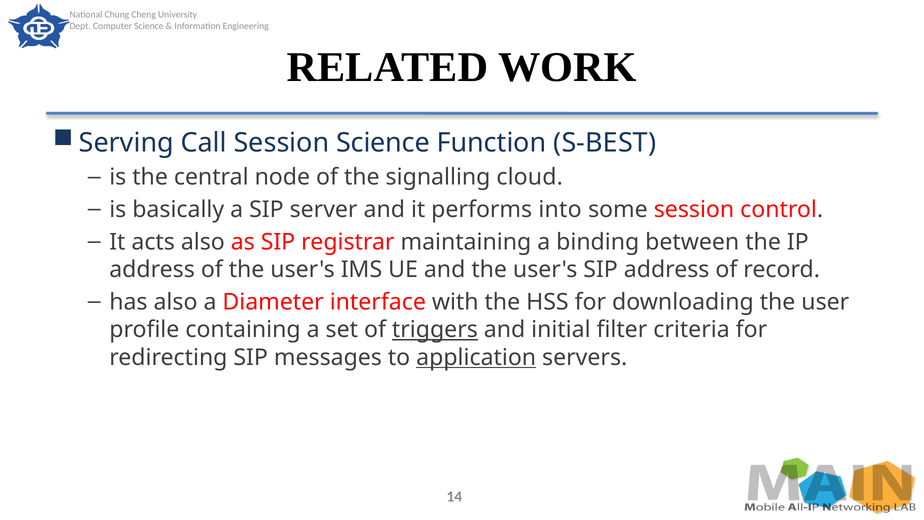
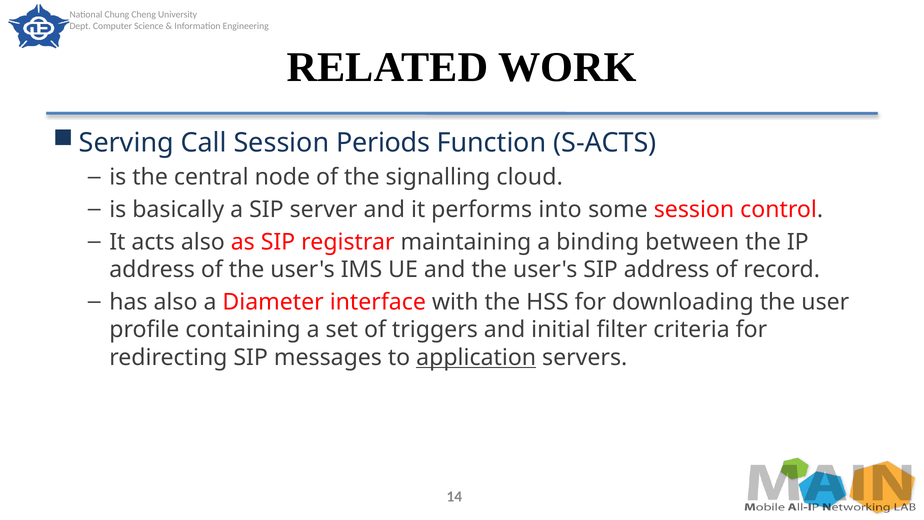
Session Science: Science -> Periods
S-BEST: S-BEST -> S-ACTS
triggers underline: present -> none
